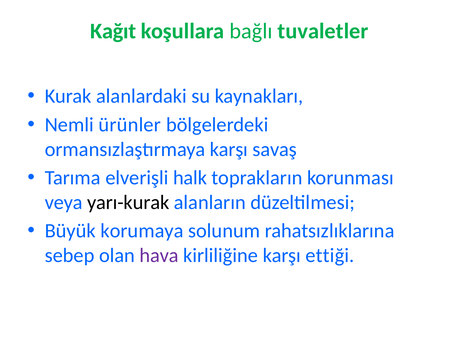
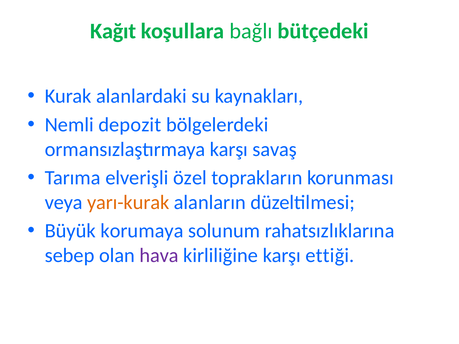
tuvaletler: tuvaletler -> bütçedeki
ürünler: ürünler -> depozit
halk: halk -> özel
yarı-kurak colour: black -> orange
